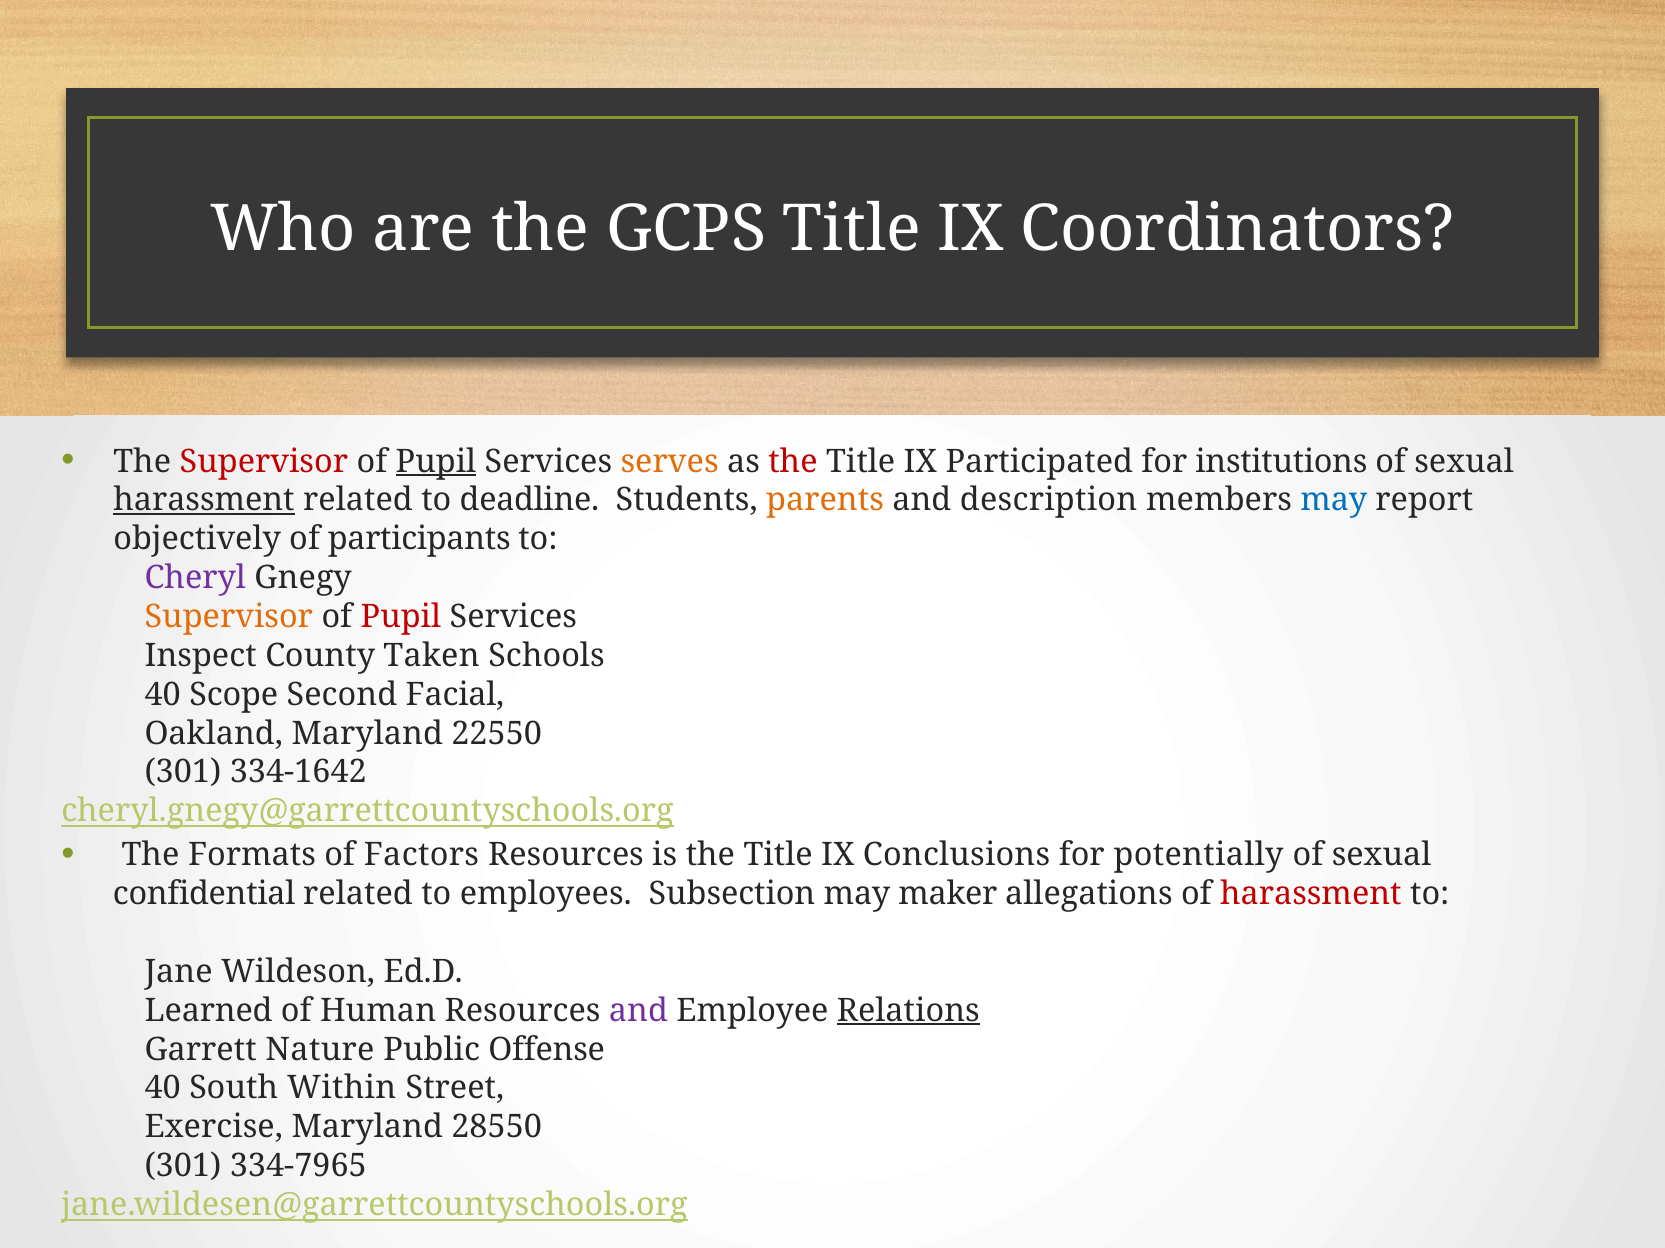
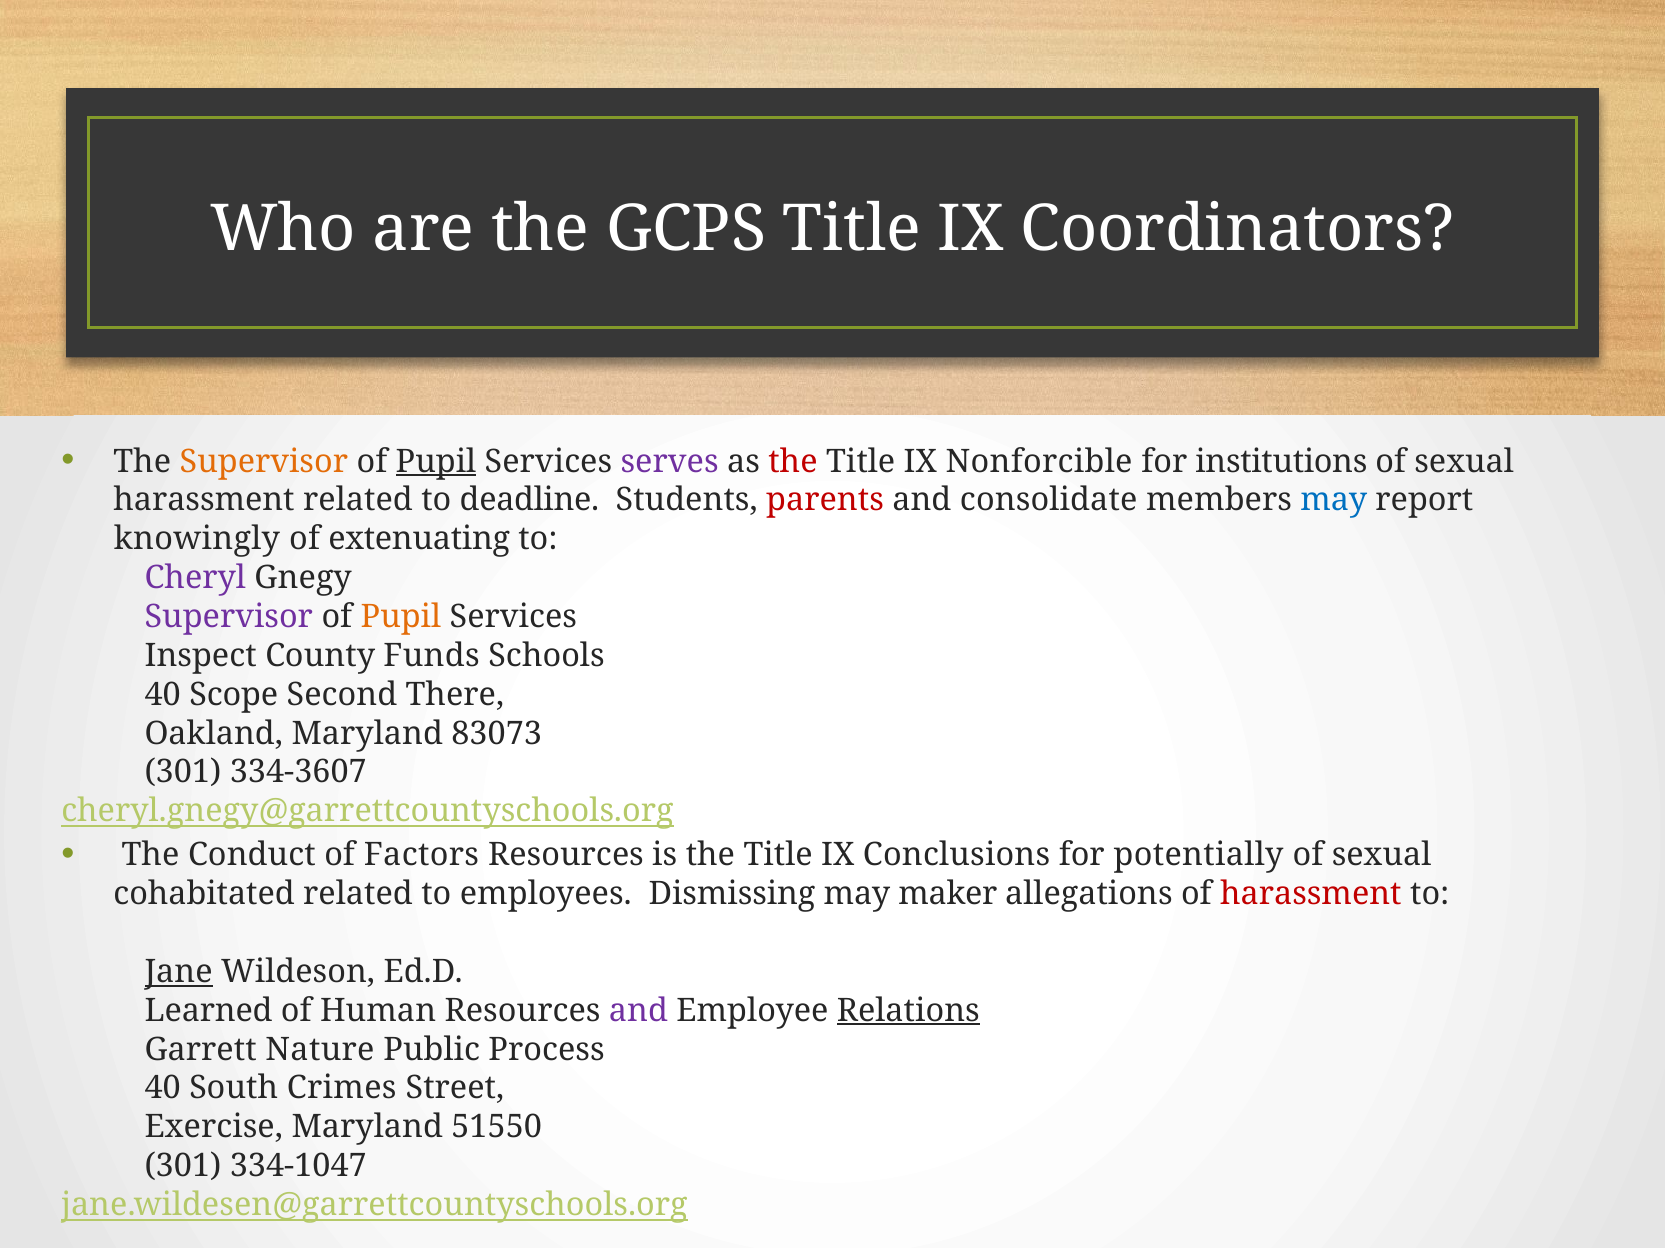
Supervisor at (264, 462) colour: red -> orange
serves colour: orange -> purple
Participated: Participated -> Nonforcible
harassment at (204, 501) underline: present -> none
parents colour: orange -> red
description: description -> consolidate
objectively: objectively -> knowingly
participants: participants -> extenuating
Supervisor at (229, 617) colour: orange -> purple
Pupil at (401, 617) colour: red -> orange
Taken: Taken -> Funds
Facial: Facial -> There
22550: 22550 -> 83073
334-1642: 334-1642 -> 334-3607
Formats: Formats -> Conduct
confidential: confidential -> cohabitated
Subsection: Subsection -> Dismissing
Jane underline: none -> present
Offense: Offense -> Process
Within: Within -> Crimes
28550: 28550 -> 51550
334-7965: 334-7965 -> 334-1047
